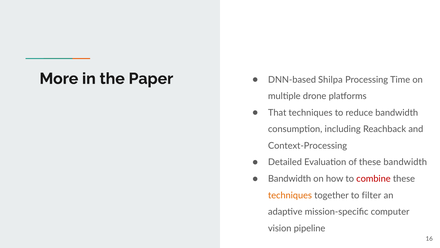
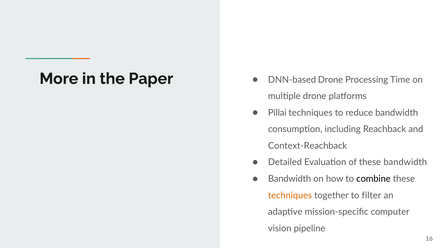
DNN-based Shilpa: Shilpa -> Drone
That: That -> Pillai
Context-Processing: Context-Processing -> Context-Reachback
combine colour: red -> black
